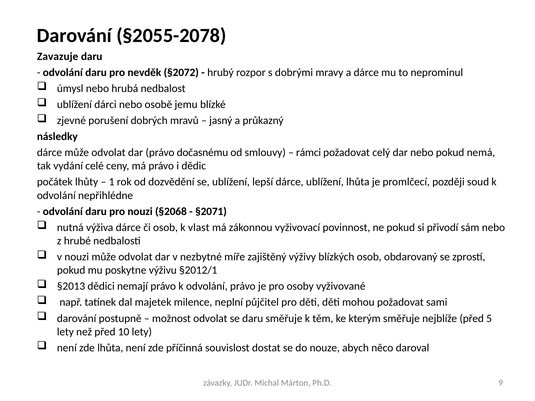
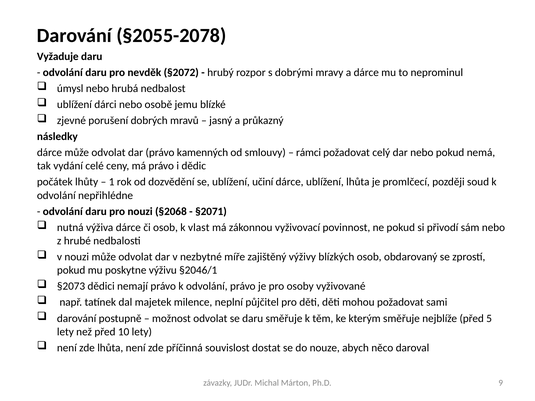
Zavazuje: Zavazuje -> Vyžaduje
dočasnému: dočasnému -> kamenných
lepší: lepší -> učiní
§2012/1: §2012/1 -> §2046/1
§2013: §2013 -> §2073
